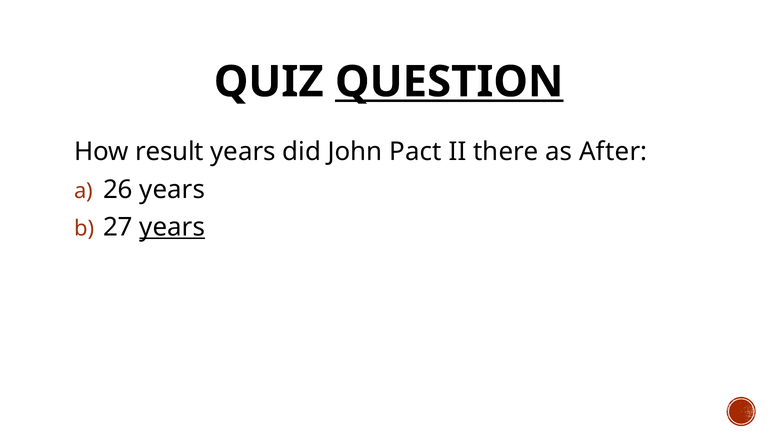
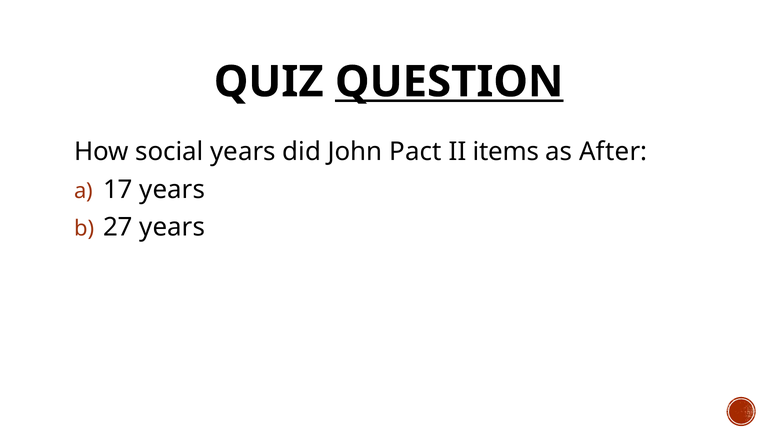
result: result -> social
there: there -> items
26: 26 -> 17
years at (172, 227) underline: present -> none
